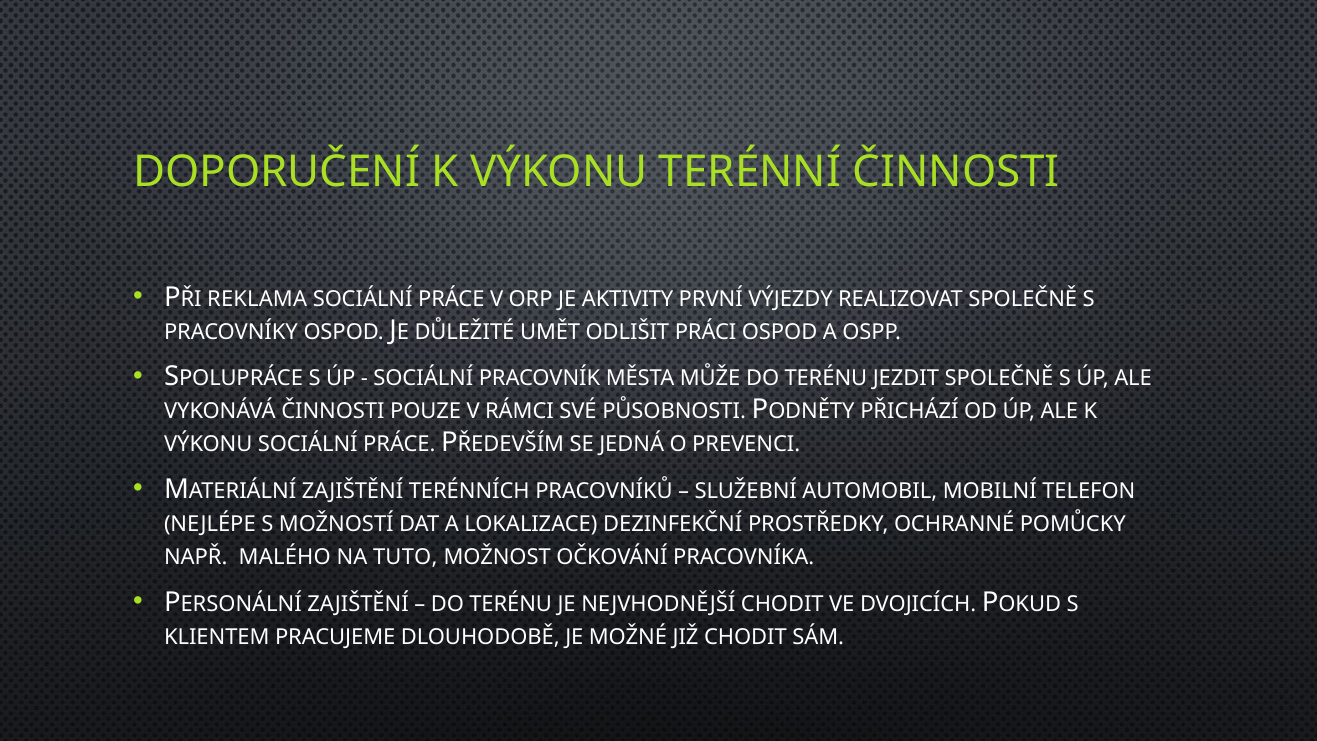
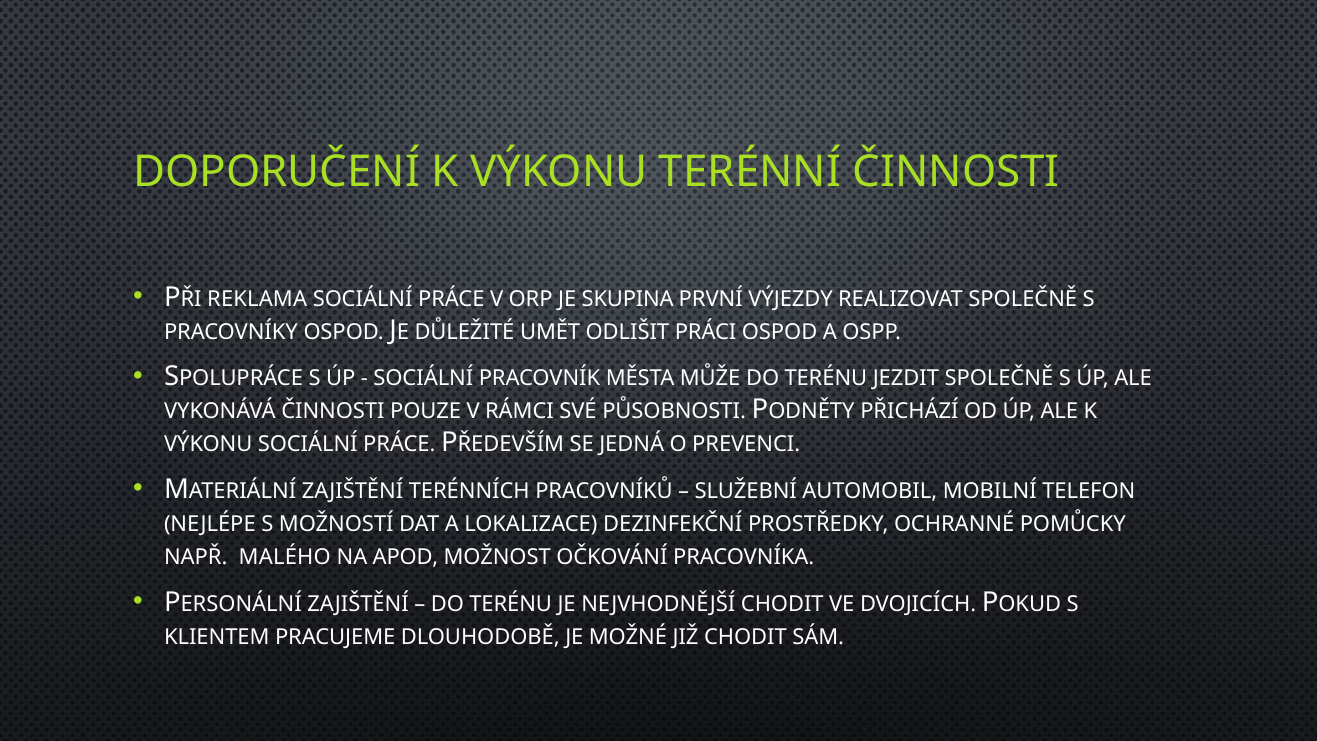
AKTIVITY: AKTIVITY -> SKUPINA
TUTO: TUTO -> APOD
